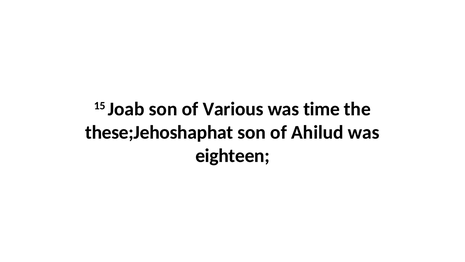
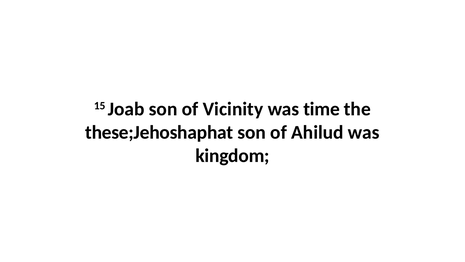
Various: Various -> Vicinity
eighteen: eighteen -> kingdom
